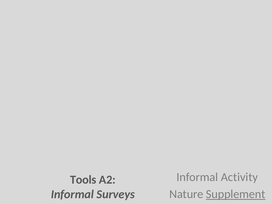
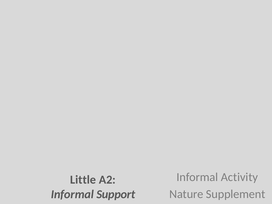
Tools: Tools -> Little
Supplement underline: present -> none
Surveys: Surveys -> Support
